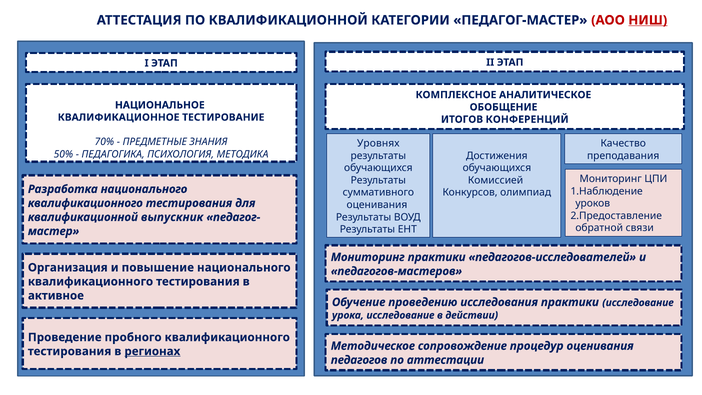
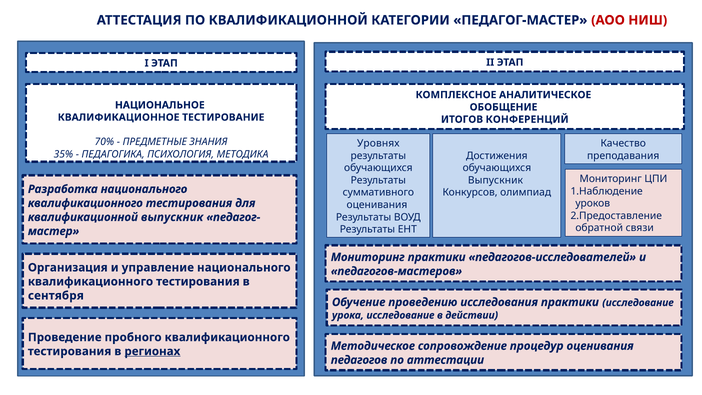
НИШ underline: present -> none
50%: 50% -> 35%
Комиссией at (496, 180): Комиссией -> Выпускник
повышение: повышение -> управление
активное: активное -> сентября
